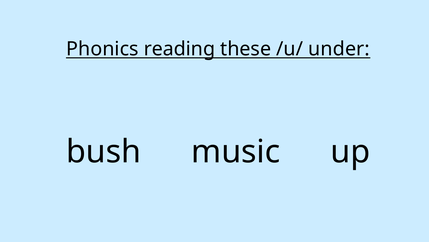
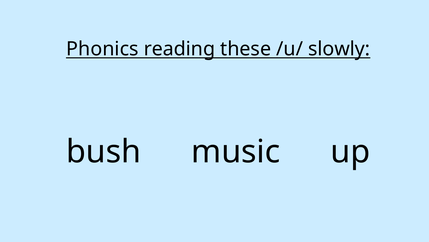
under: under -> slowly
